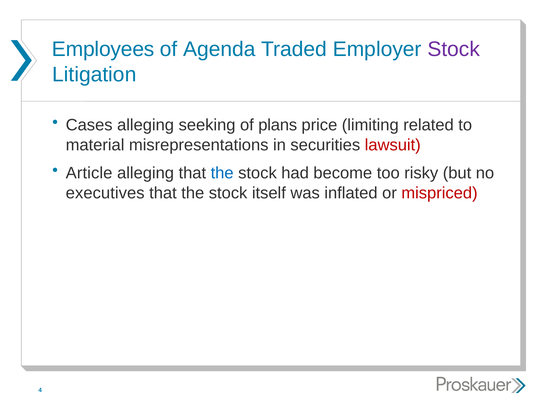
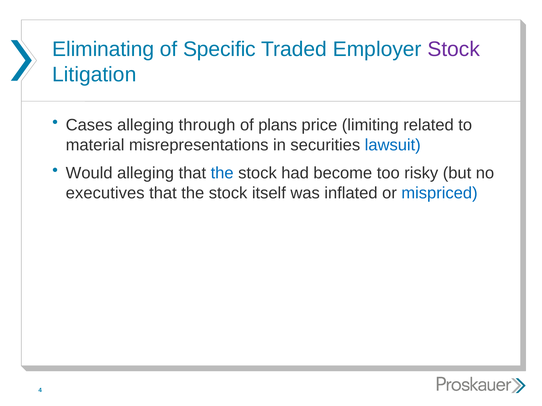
Employees: Employees -> Eliminating
Agenda: Agenda -> Specific
seeking: seeking -> through
lawsuit colour: red -> blue
Article: Article -> Would
mispriced colour: red -> blue
